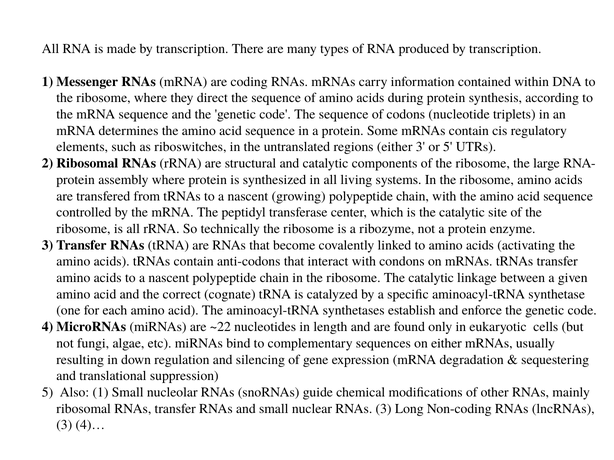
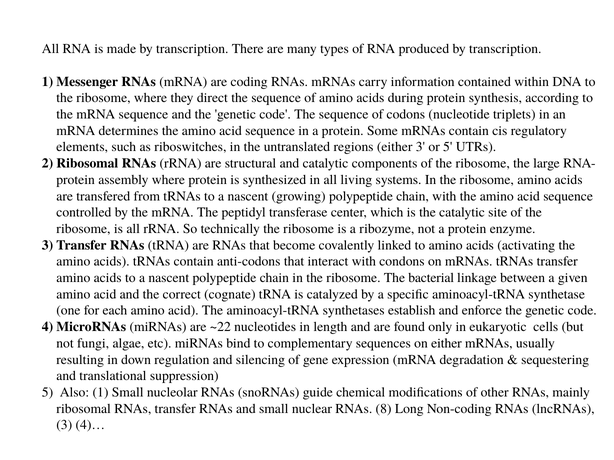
ribosome The catalytic: catalytic -> bacterial
RNAs 3: 3 -> 8
